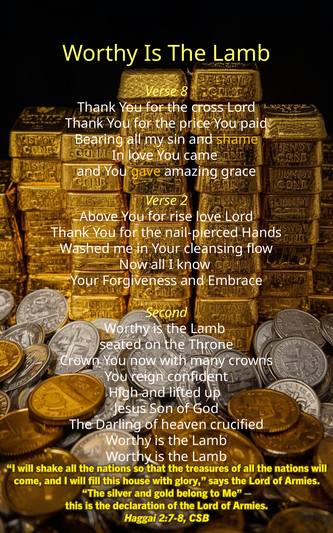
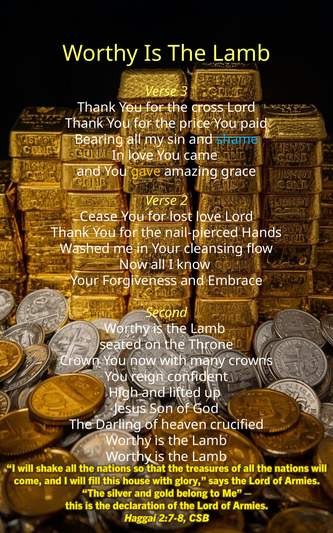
8: 8 -> 3
shame colour: yellow -> light blue
Above: Above -> Cease
rise: rise -> lost
